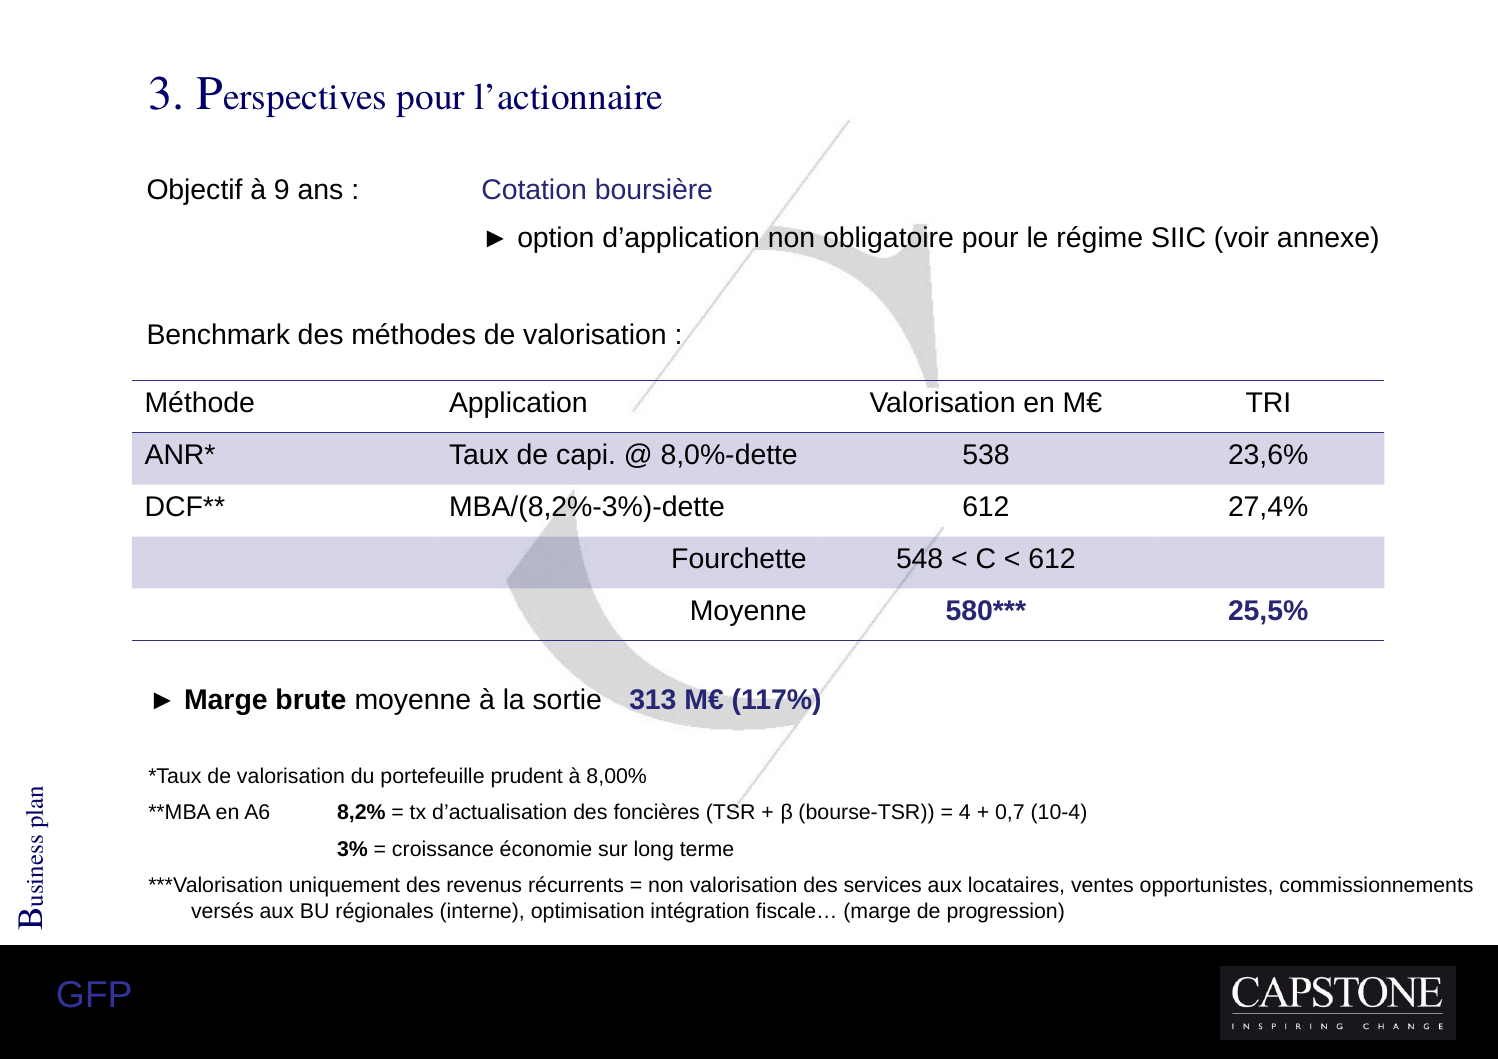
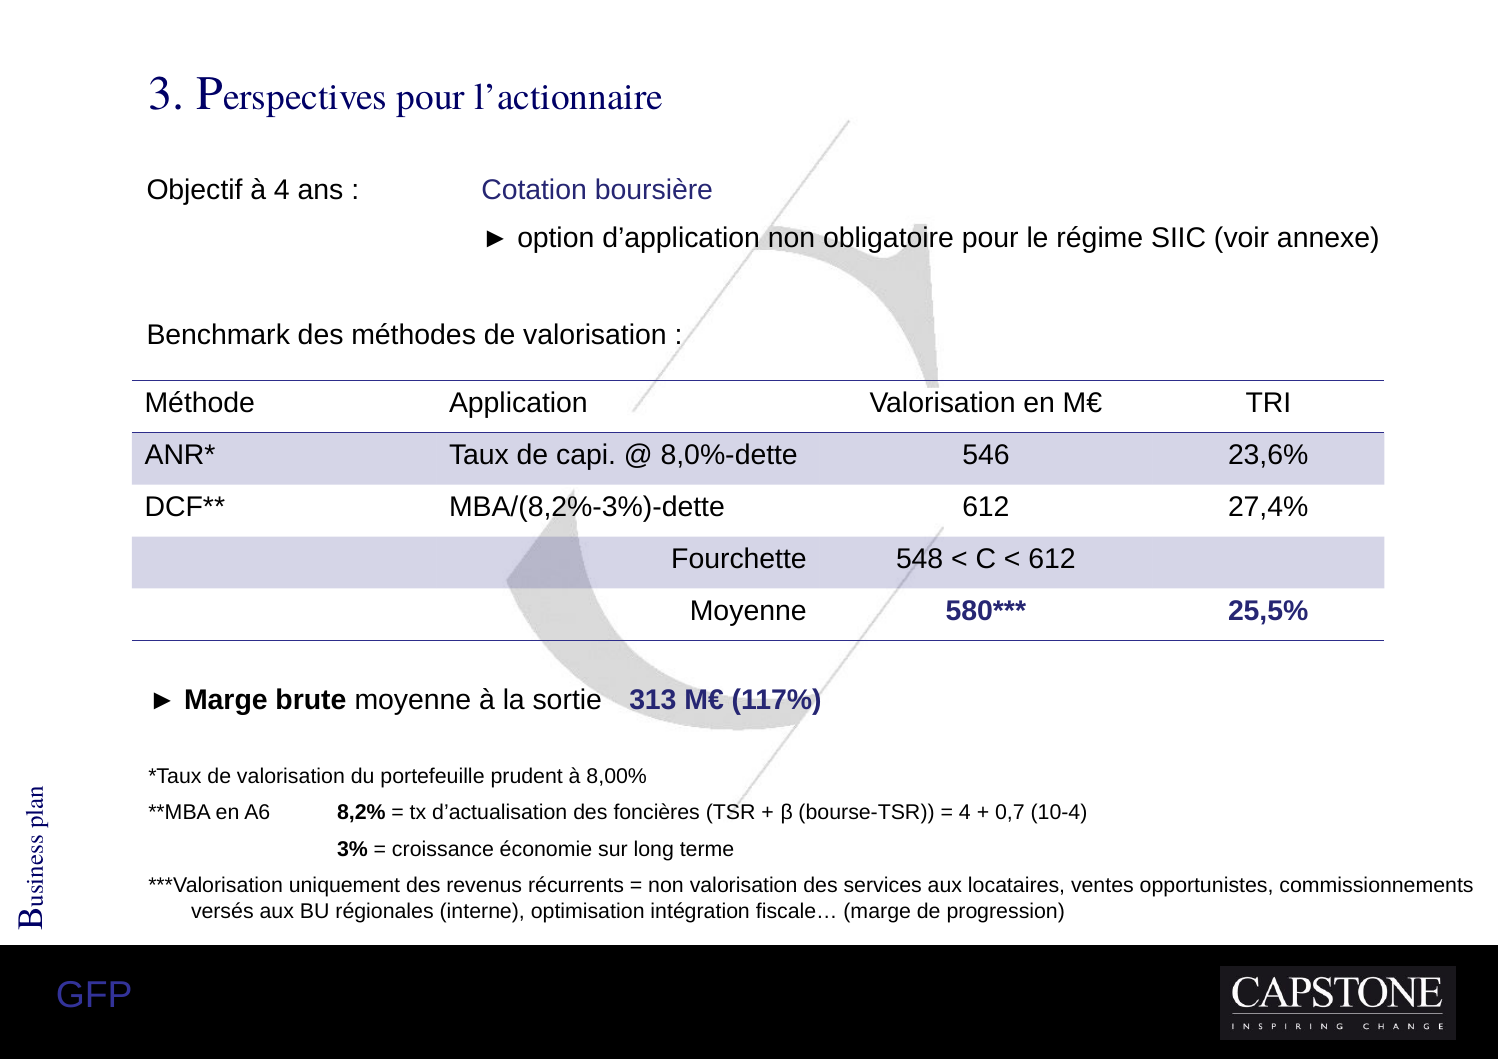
à 9: 9 -> 4
538: 538 -> 546
